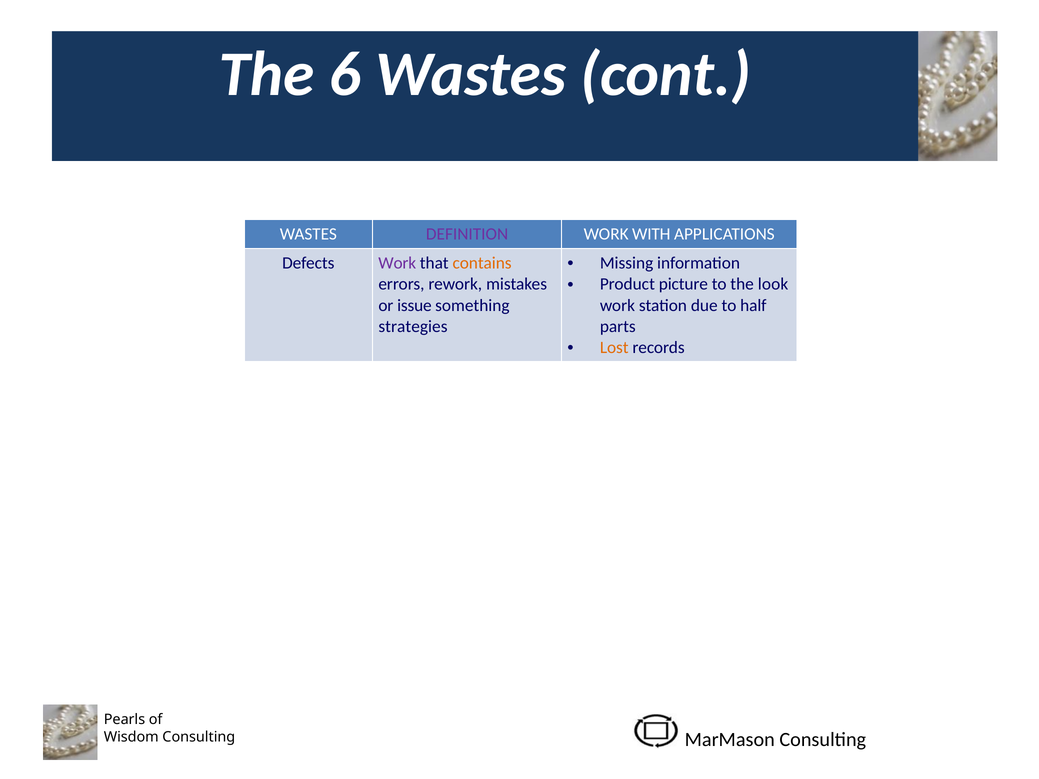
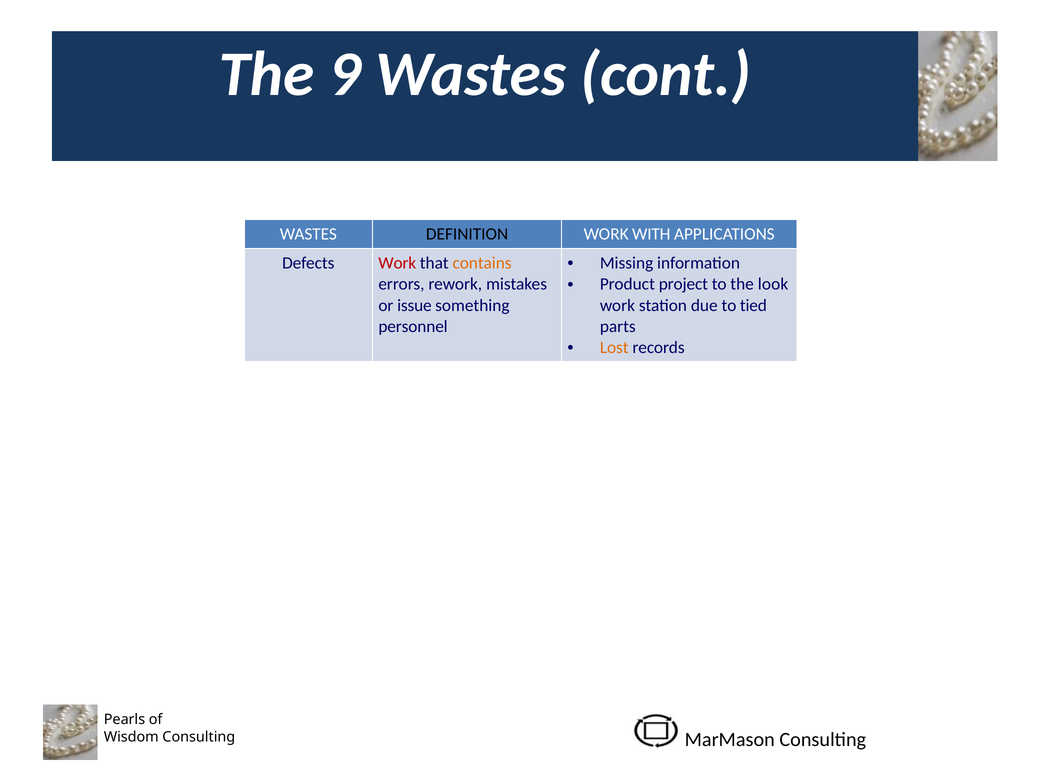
6: 6 -> 9
DEFINITION colour: purple -> black
Work at (397, 263) colour: purple -> red
picture: picture -> project
half: half -> tied
strategies: strategies -> personnel
